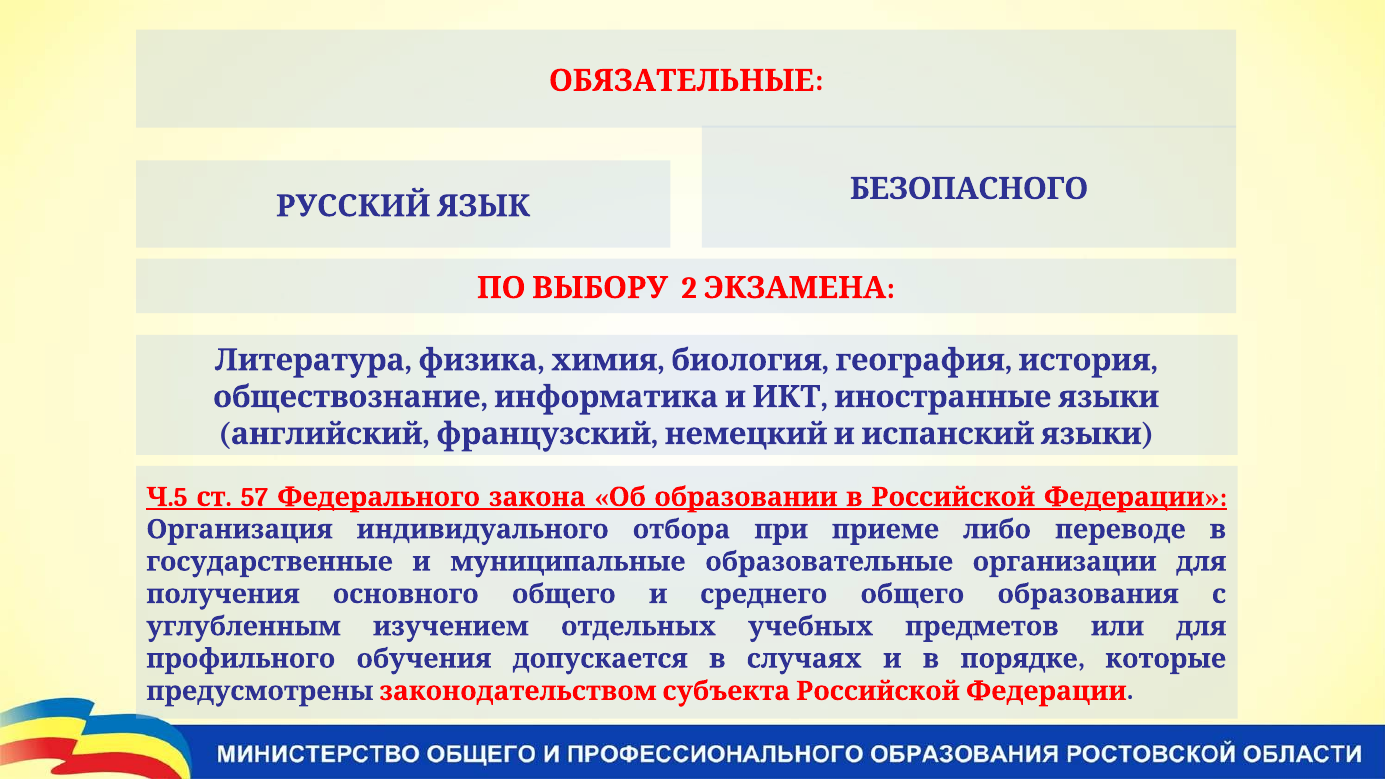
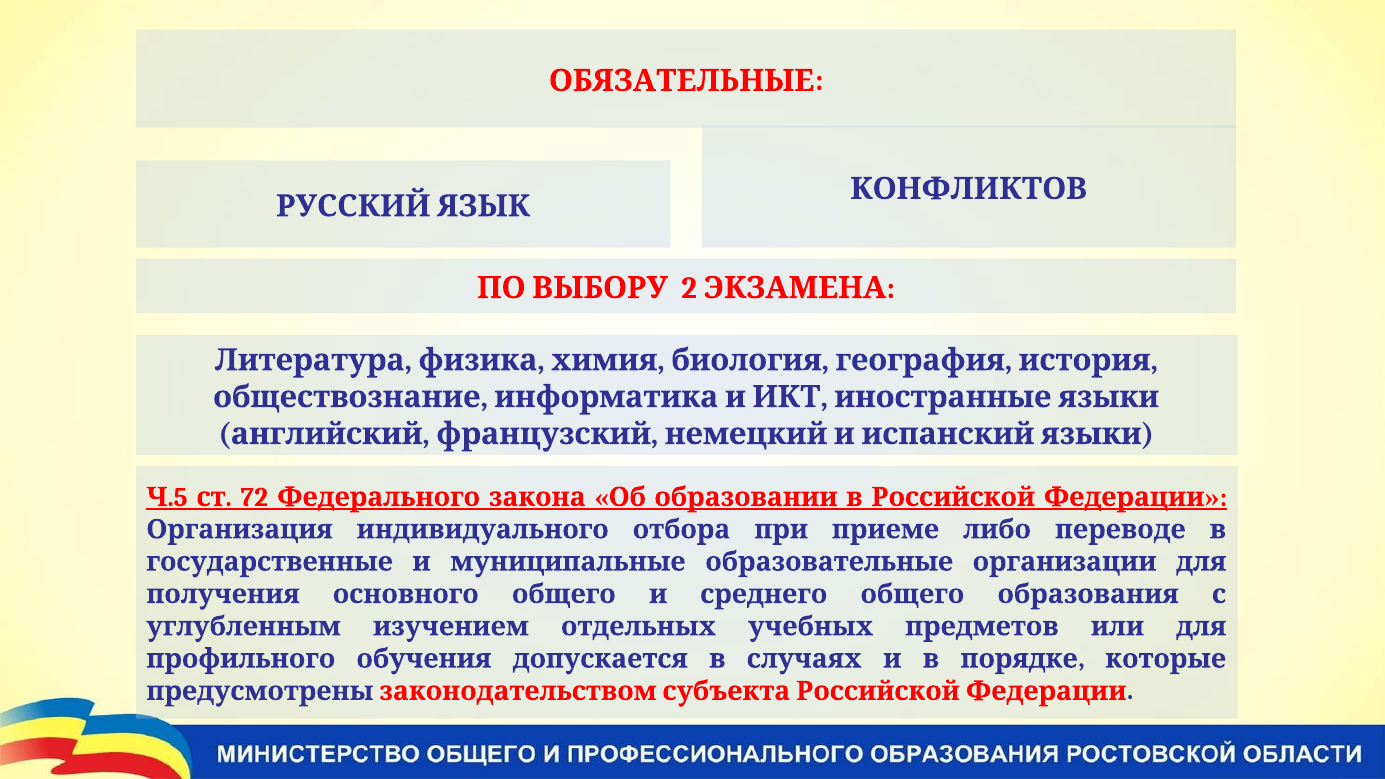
БЕЗОПАСНОГО: БЕЗОПАСНОГО -> КОНФЛИКТОВ
57: 57 -> 72
